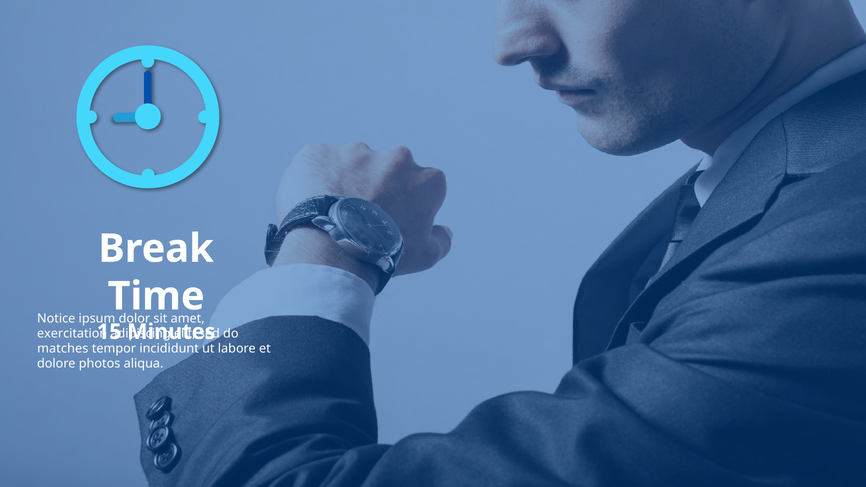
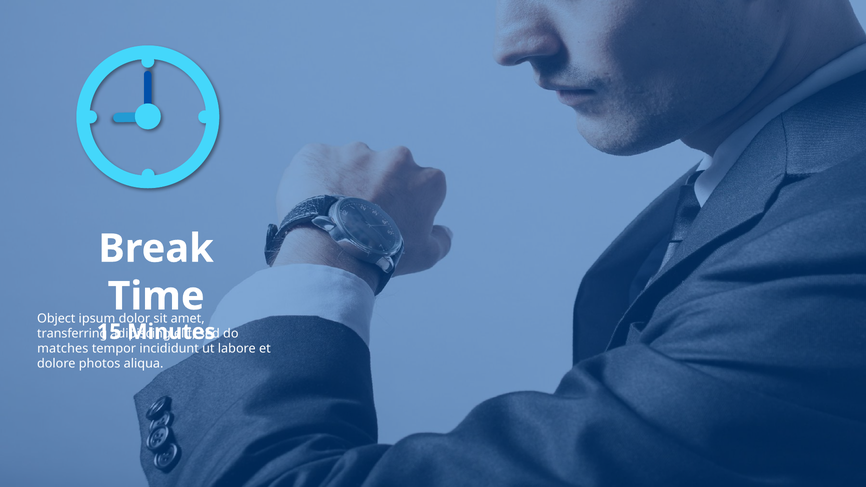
Notice: Notice -> Object
exercitation: exercitation -> transferring
